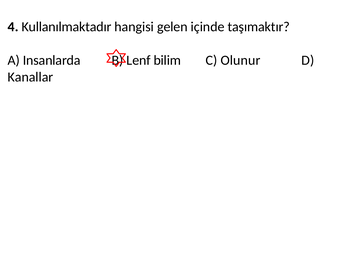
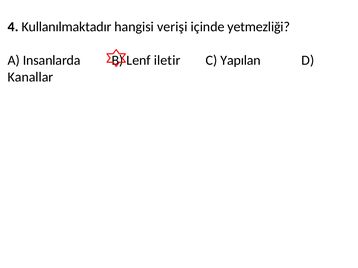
gelen: gelen -> verişi
taşımaktır: taşımaktır -> yetmezliği
bilim: bilim -> iletir
Olunur: Olunur -> Yapılan
